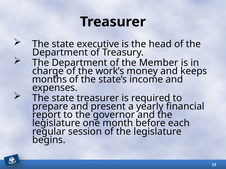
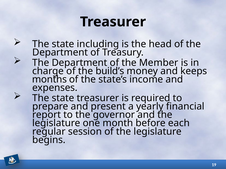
executive: executive -> including
work’s: work’s -> build’s
